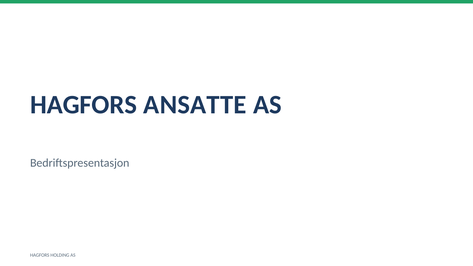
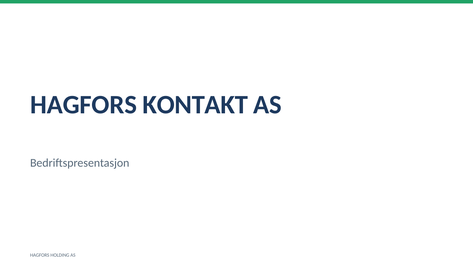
ANSATTE: ANSATTE -> KONTAKT
